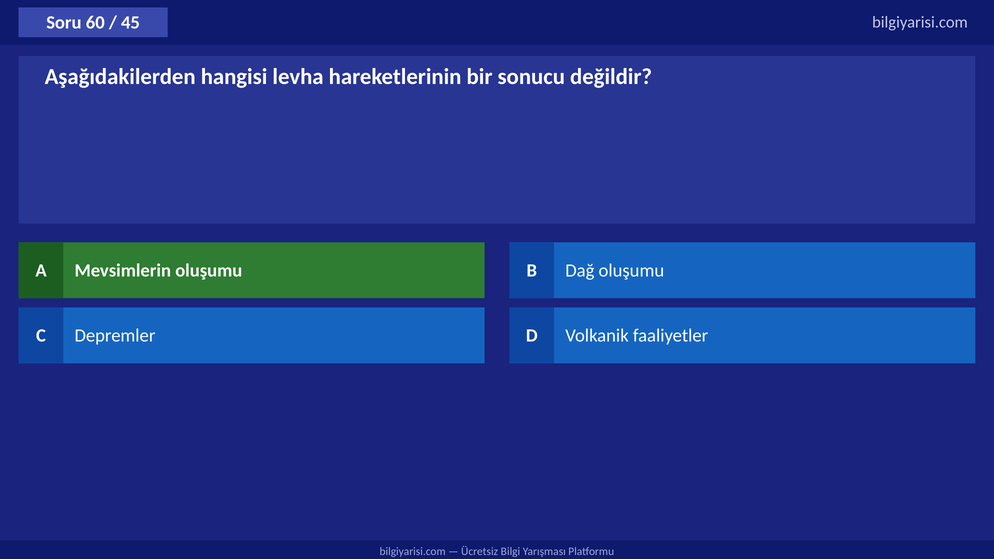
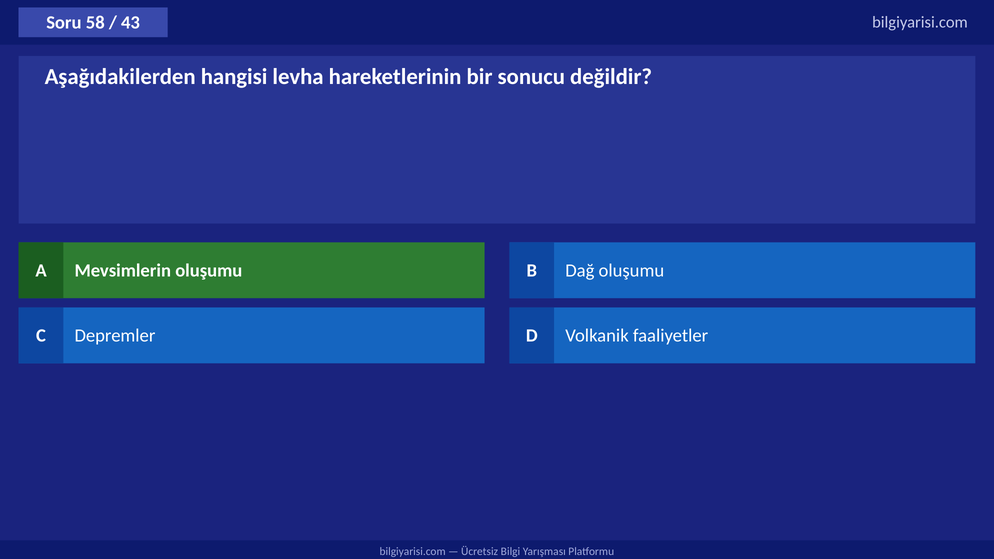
60: 60 -> 58
45: 45 -> 43
